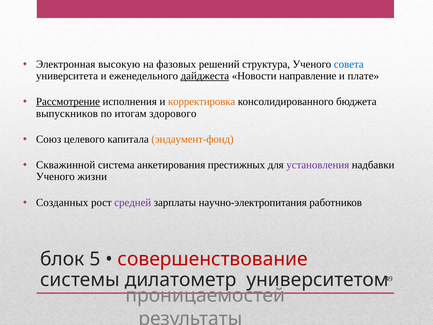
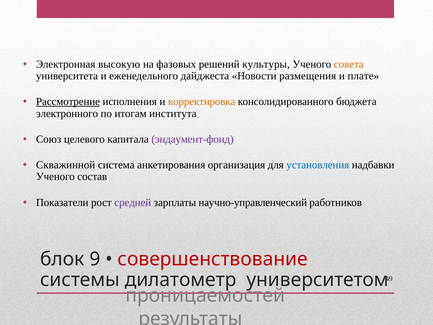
структура: структура -> культуры
совета colour: blue -> orange
дайджеста underline: present -> none
направление: направление -> размещения
выпускников: выпускников -> электронного
здорового: здорового -> института
эндаумент-фонд colour: orange -> purple
престижных: престижных -> организация
установления colour: purple -> blue
жизни: жизни -> состав
Созданных: Созданных -> Показатели
научно-электропитания: научно-электропитания -> научно-управленческий
5: 5 -> 9
